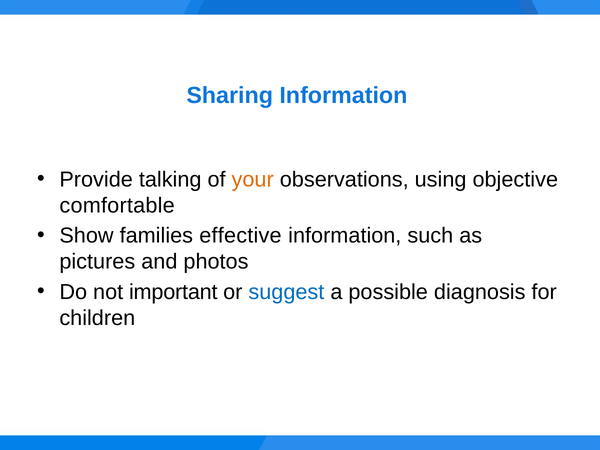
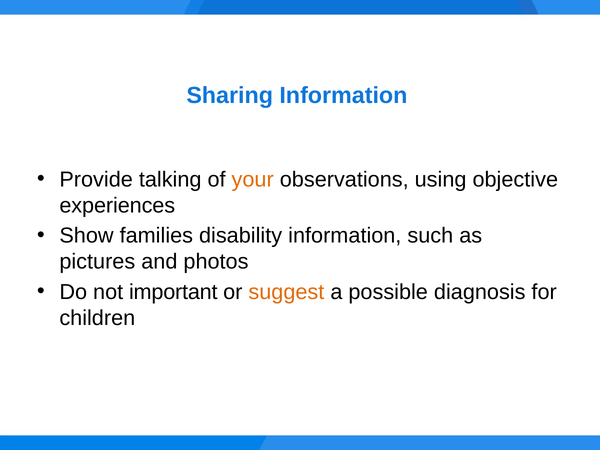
comfortable: comfortable -> experiences
effective: effective -> disability
suggest colour: blue -> orange
